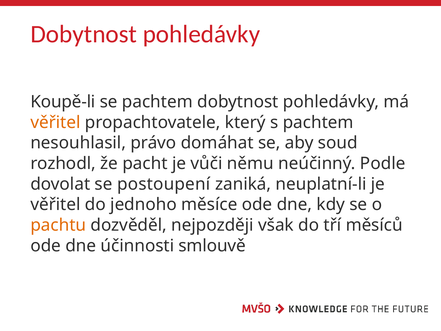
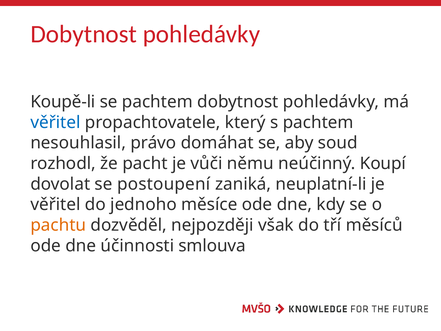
věřitel at (55, 122) colour: orange -> blue
Podle: Podle -> Koupí
smlouvě: smlouvě -> smlouva
